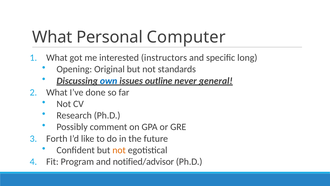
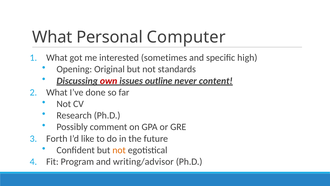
instructors: instructors -> sometimes
long: long -> high
own colour: blue -> red
general: general -> content
notified/advisor: notified/advisor -> writing/advisor
